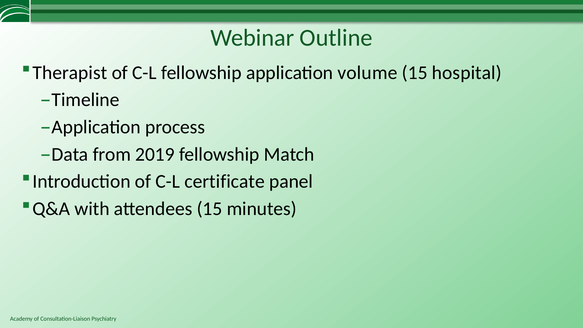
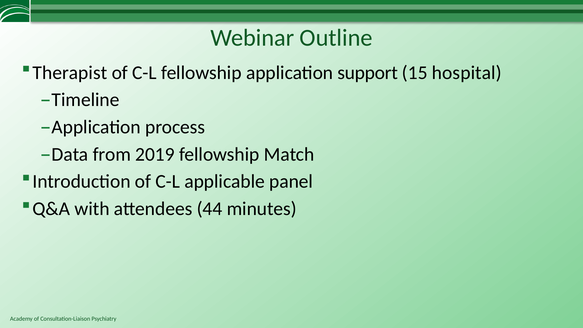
volume: volume -> support
certificate: certificate -> applicable
attendees 15: 15 -> 44
